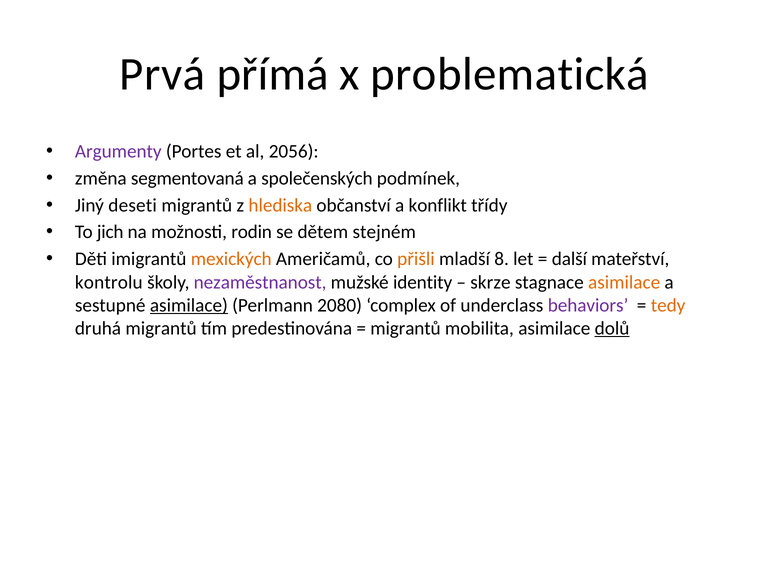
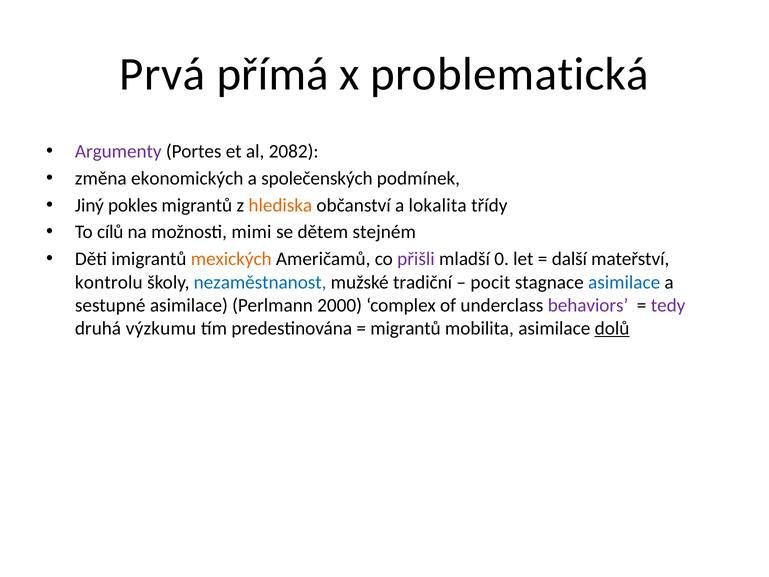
2056: 2056 -> 2082
segmentovaná: segmentovaná -> ekonomických
deseti: deseti -> pokles
konflikt: konflikt -> lokalita
jich: jich -> cílů
rodin: rodin -> mimi
přišli colour: orange -> purple
8: 8 -> 0
nezaměstnanost colour: purple -> blue
identity: identity -> tradiční
skrze: skrze -> pocit
asimilace at (624, 282) colour: orange -> blue
asimilace at (189, 305) underline: present -> none
2080: 2080 -> 2000
tedy colour: orange -> purple
druhá migrantů: migrantů -> výzkumu
